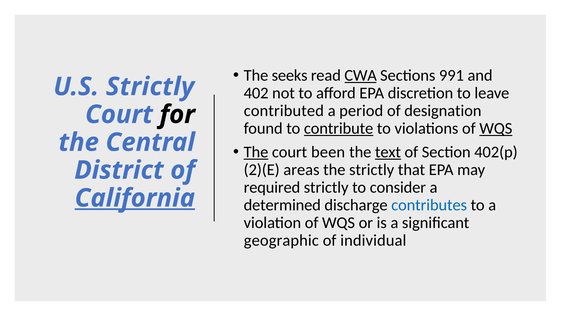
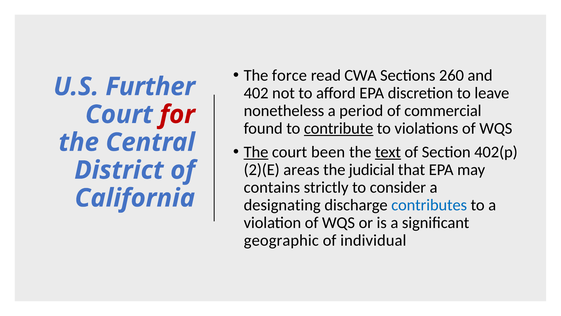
seeks: seeks -> force
CWA underline: present -> none
991: 991 -> 260
U.S Strictly: Strictly -> Further
contributed: contributed -> nonetheless
designation: designation -> commercial
for colour: black -> red
WQS at (496, 128) underline: present -> none
the strictly: strictly -> judicial
required: required -> contains
California underline: present -> none
determined: determined -> designating
